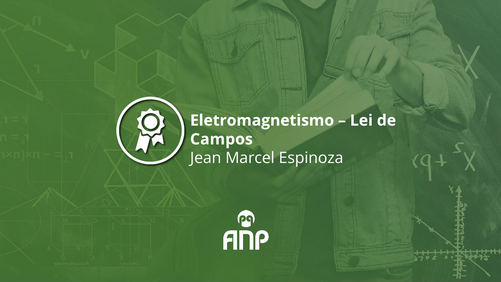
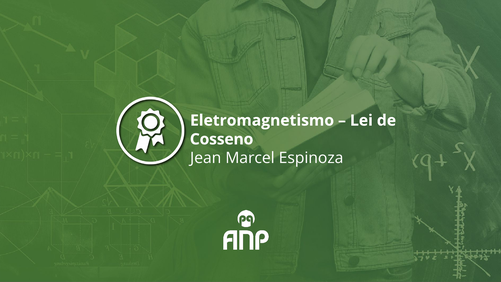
Campos: Campos -> Cosseno
